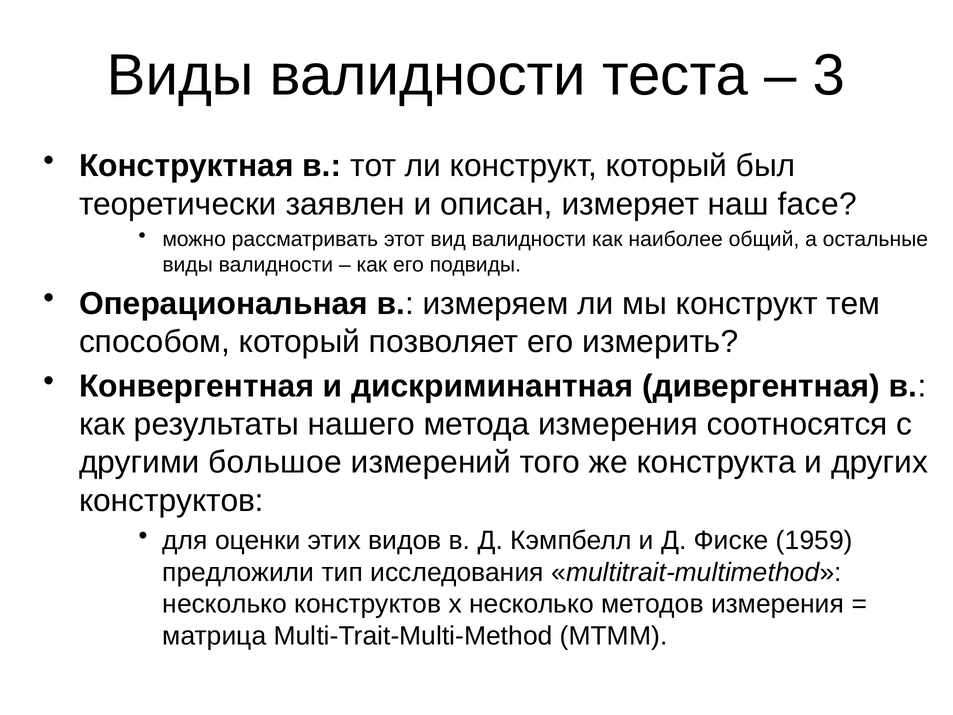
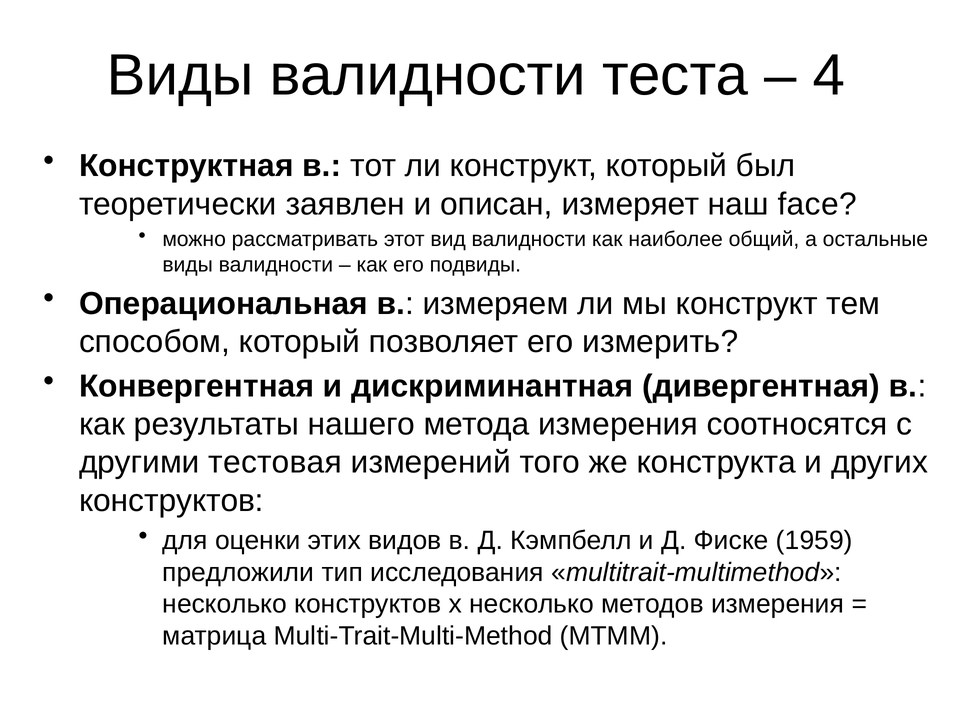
3: 3 -> 4
большое: большое -> тестовая
